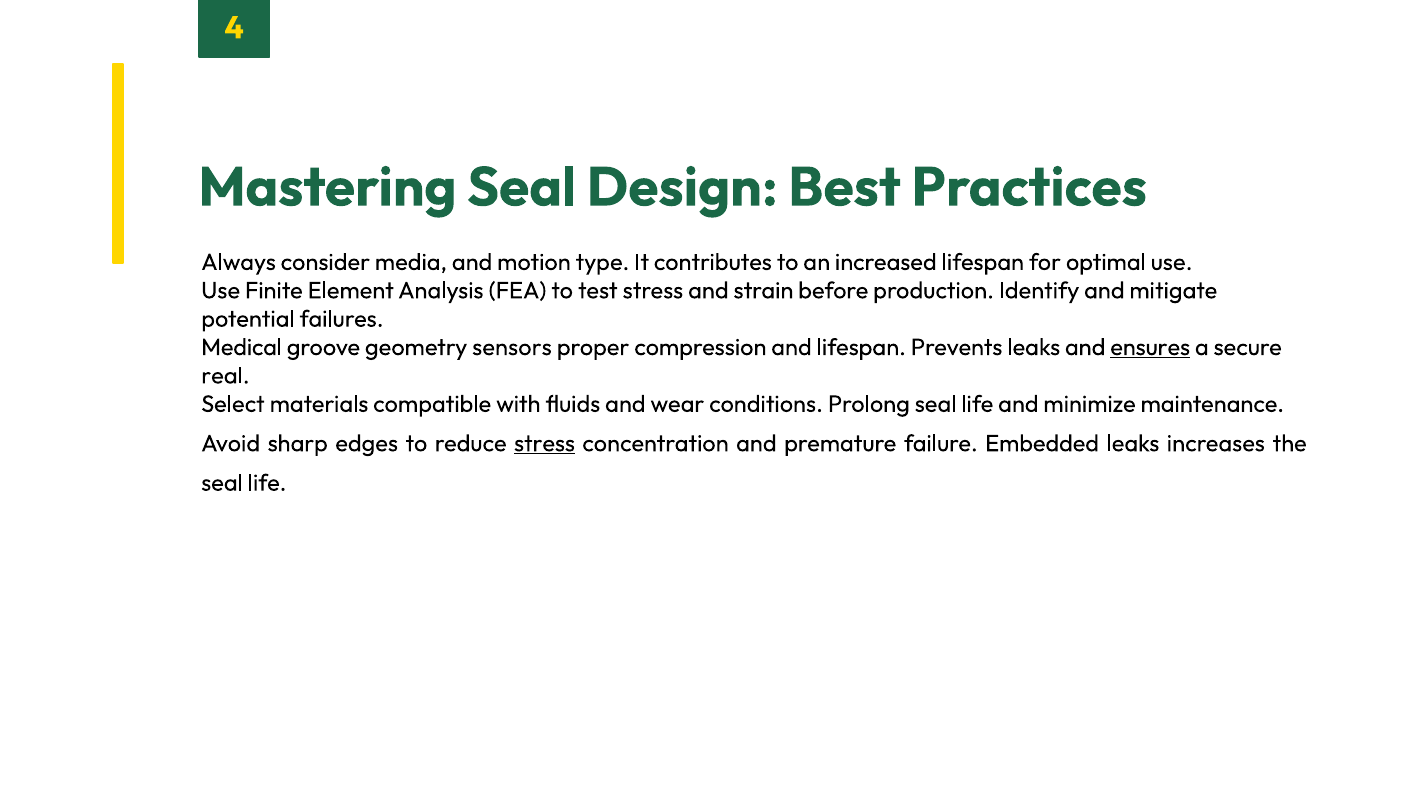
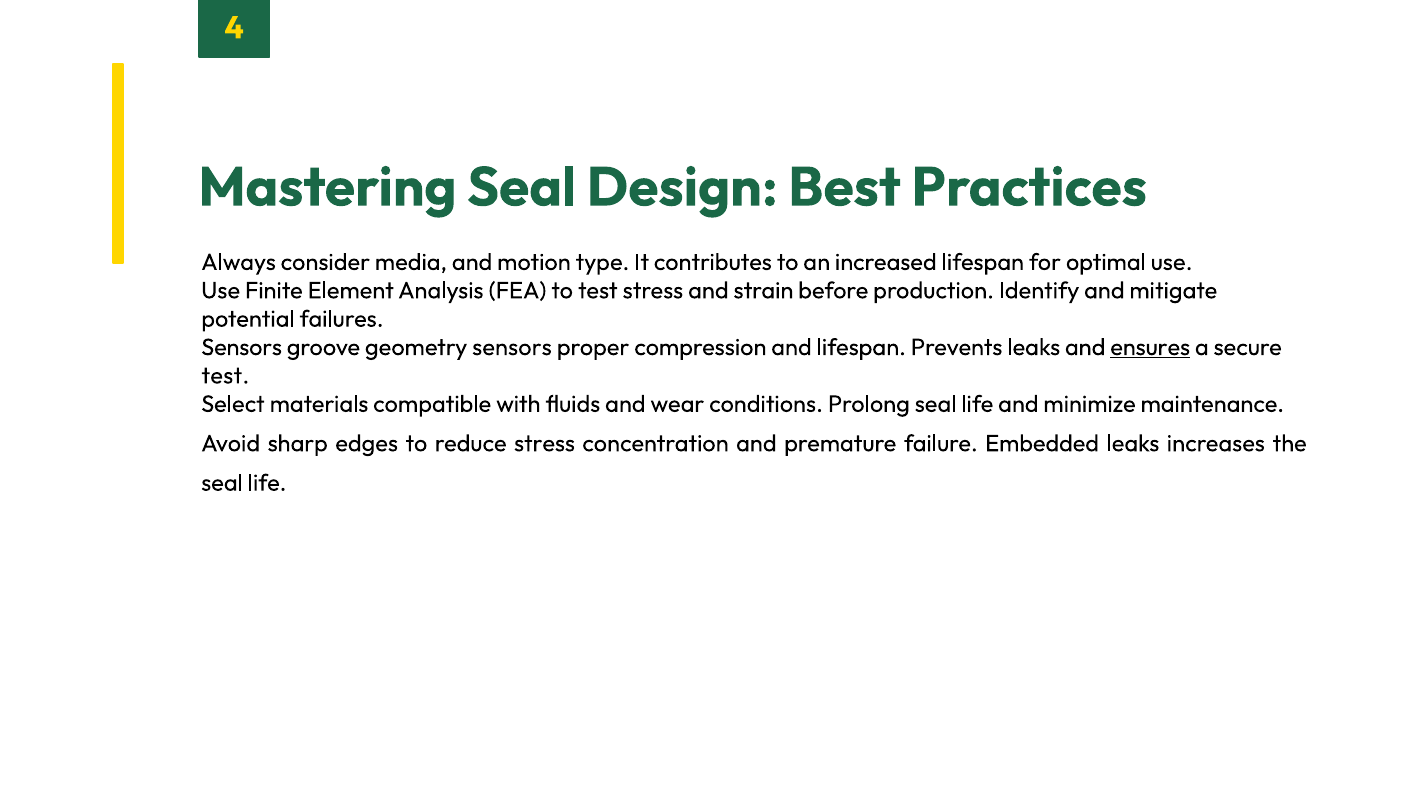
Medical at (242, 347): Medical -> Sensors
real at (225, 376): real -> test
stress at (545, 444) underline: present -> none
